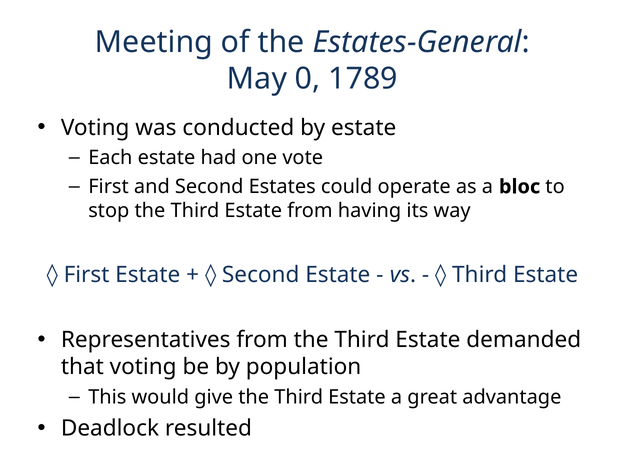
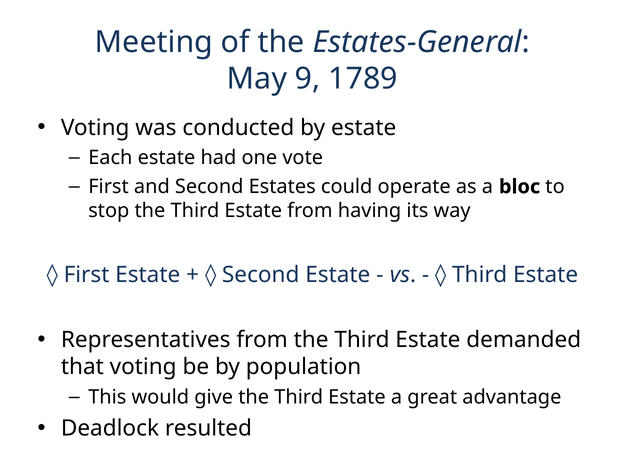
0: 0 -> 9
